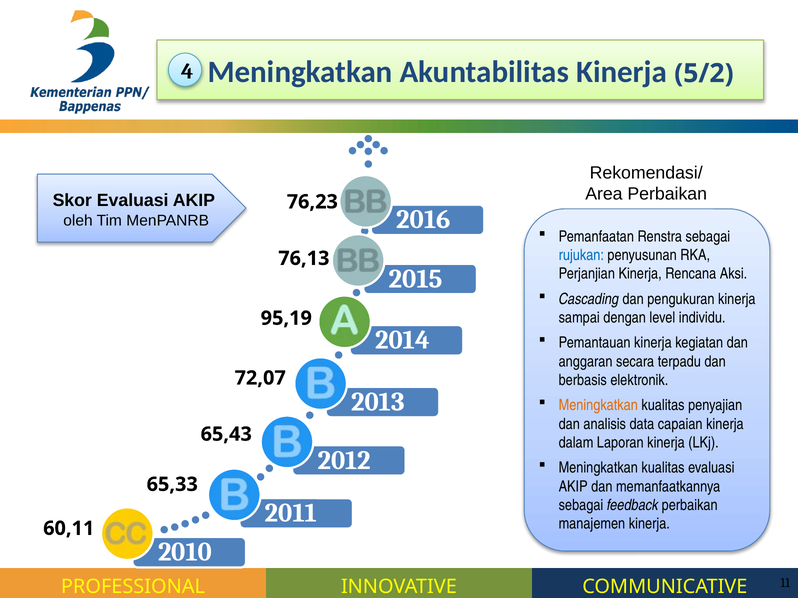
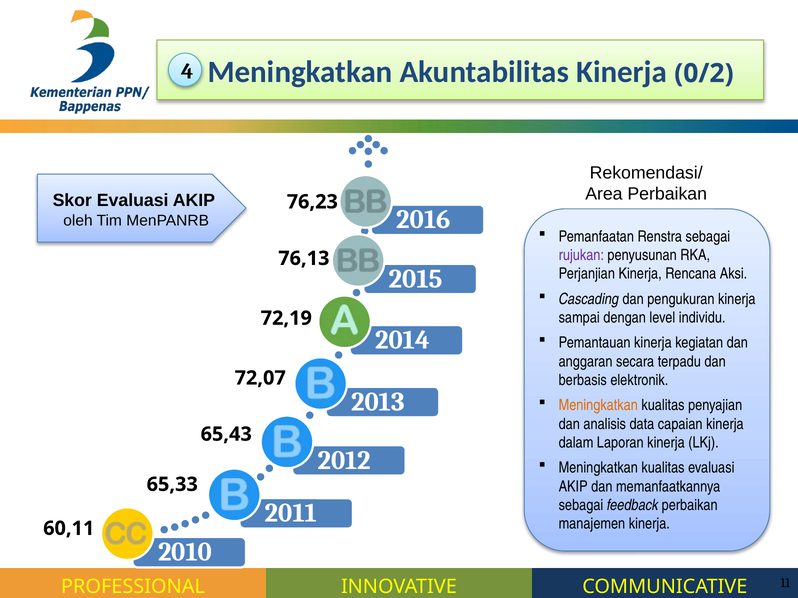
5/2: 5/2 -> 0/2
rujukan colour: blue -> purple
95,19: 95,19 -> 72,19
